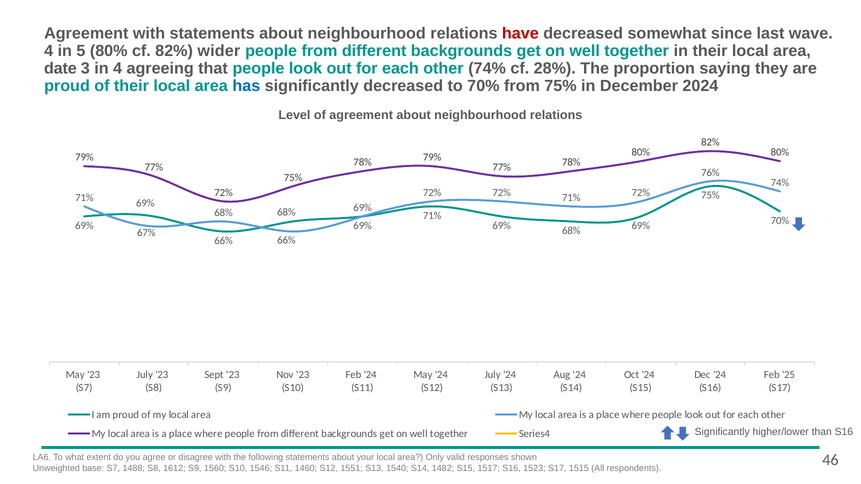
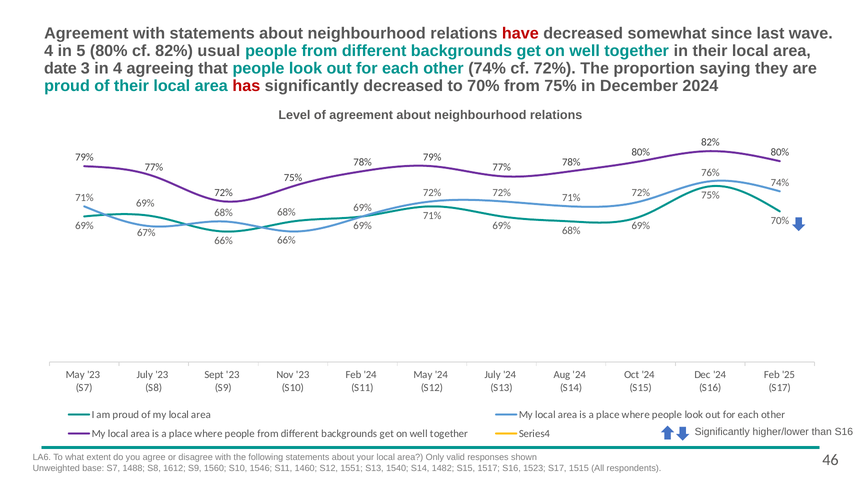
wider: wider -> usual
cf 28%: 28% -> 72%
has colour: blue -> red
